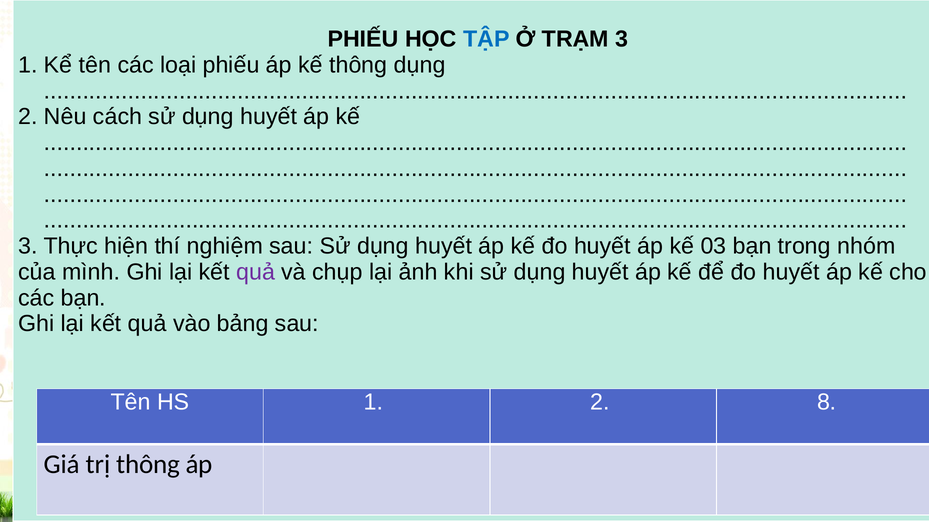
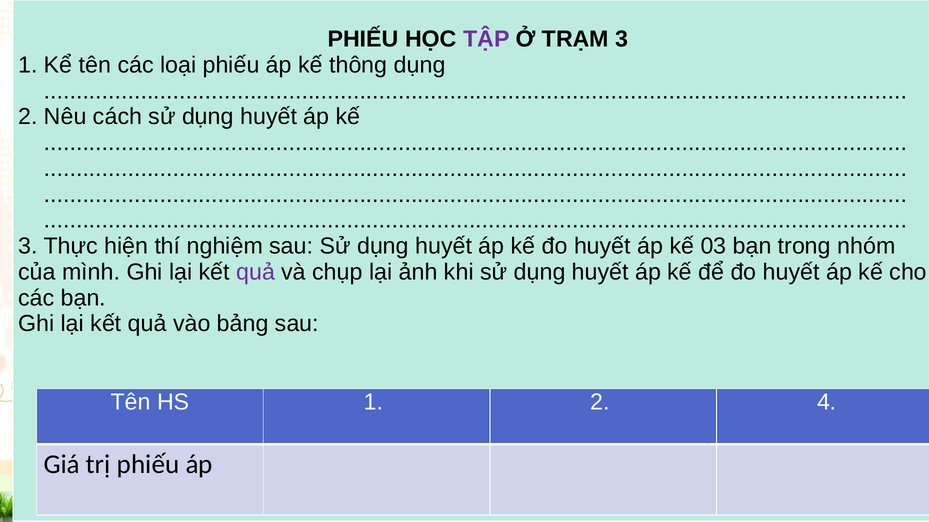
TẬP colour: blue -> purple
8: 8 -> 4
trị thông: thông -> phiếu
